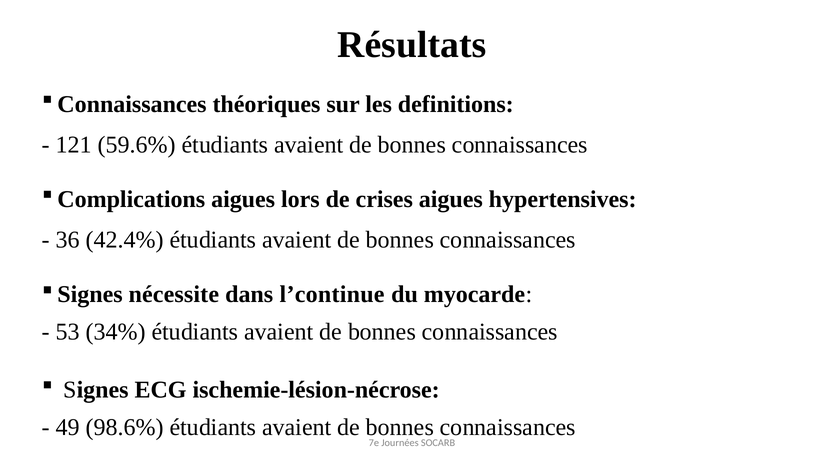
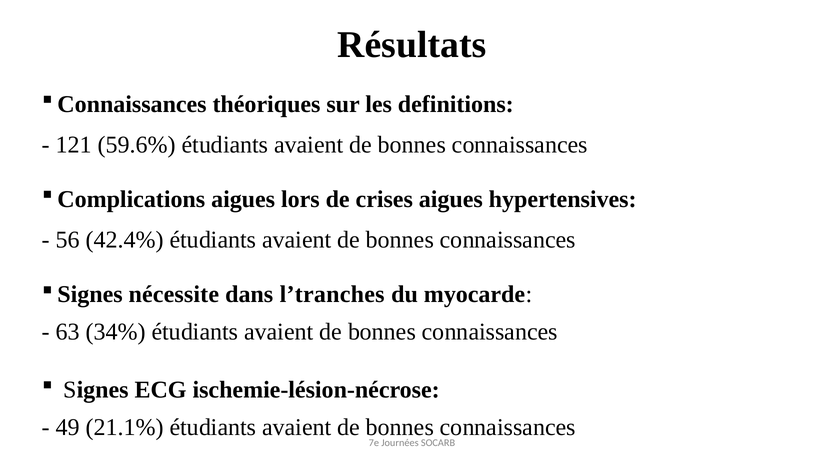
36: 36 -> 56
l’continue: l’continue -> l’tranches
53: 53 -> 63
98.6%: 98.6% -> 21.1%
